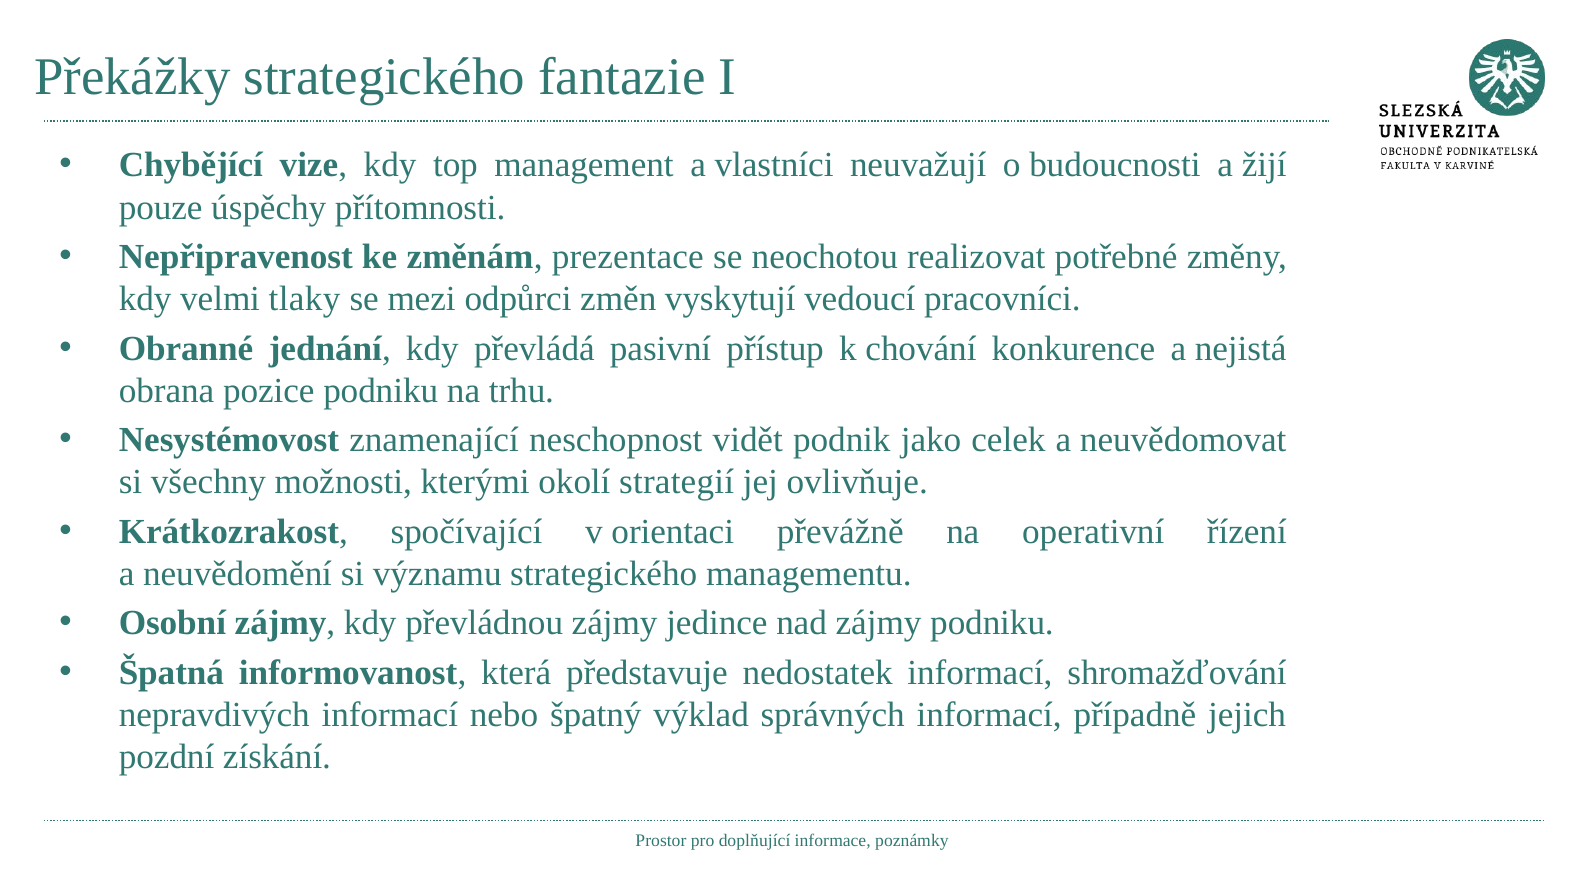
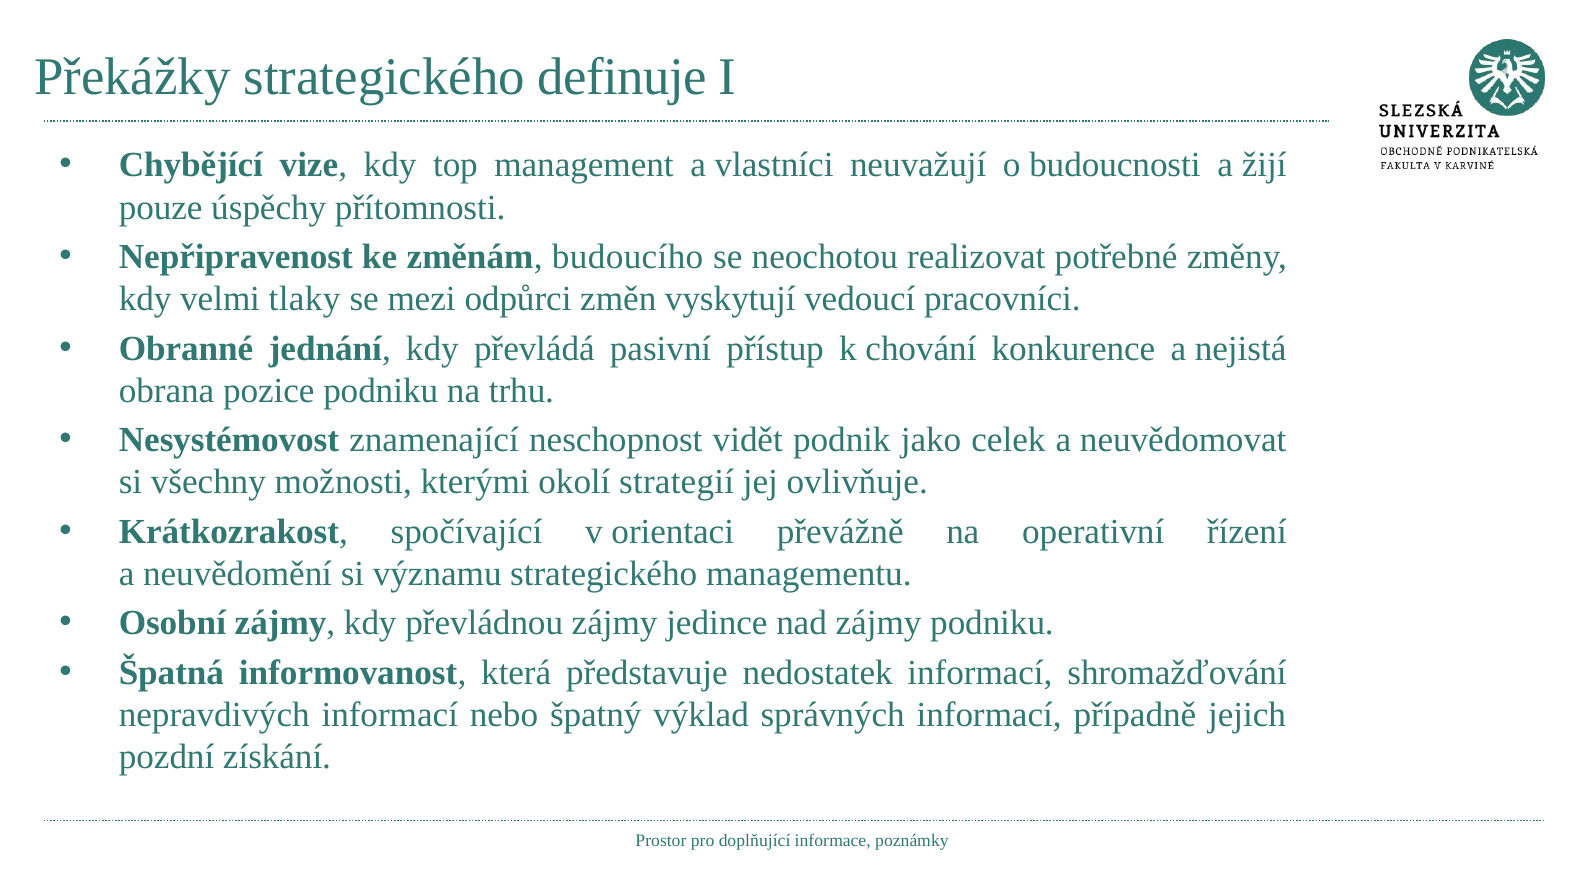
fantazie: fantazie -> definuje
prezentace: prezentace -> budoucího
